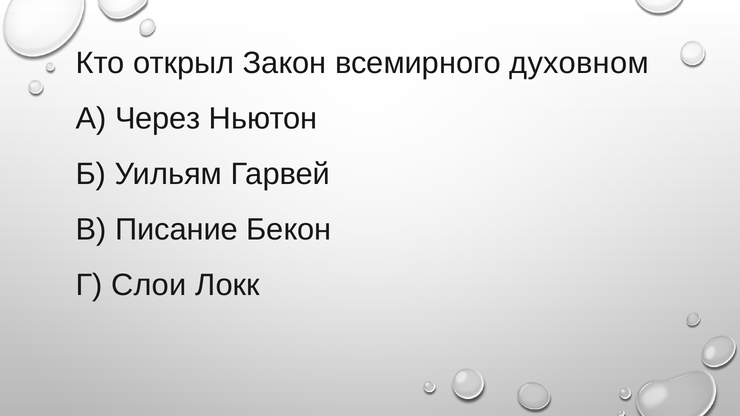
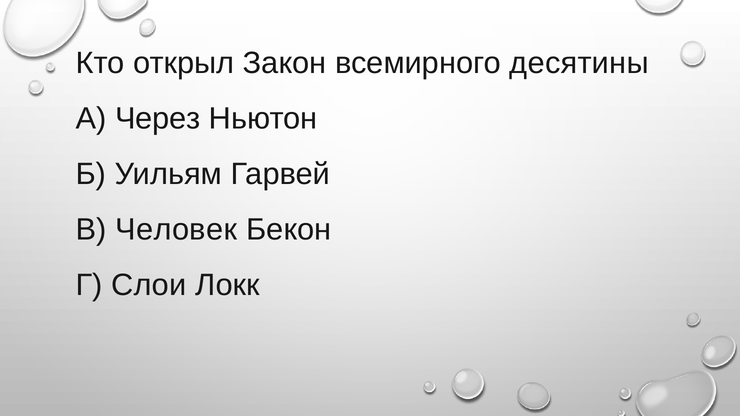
духовном: духовном -> десятины
Писание: Писание -> Человек
